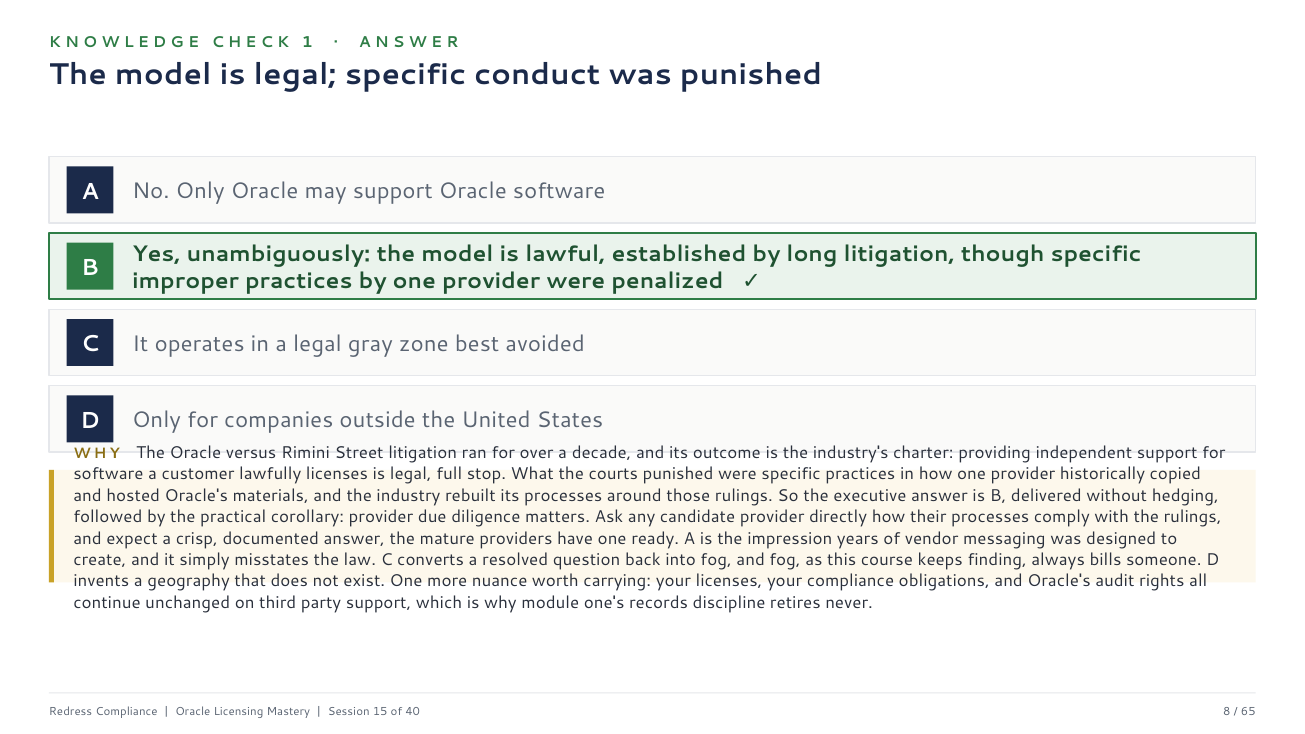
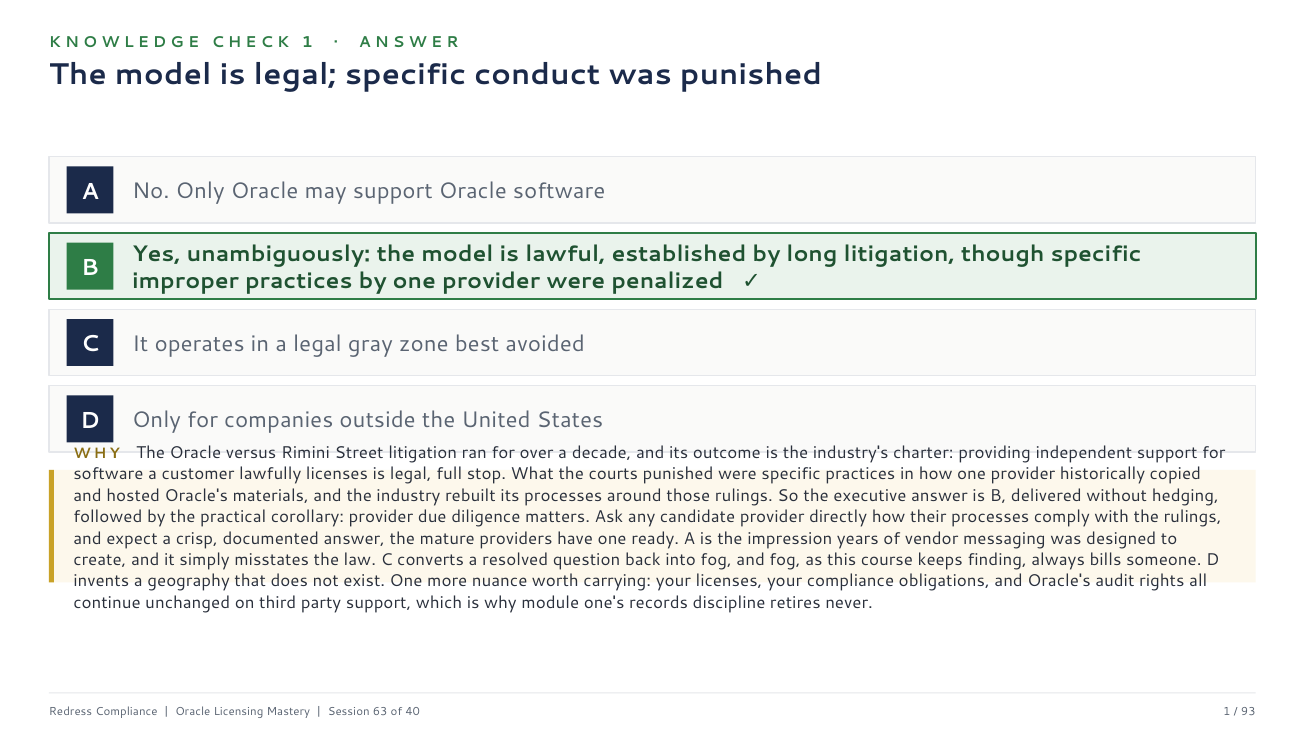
15: 15 -> 63
40 8: 8 -> 1
65: 65 -> 93
